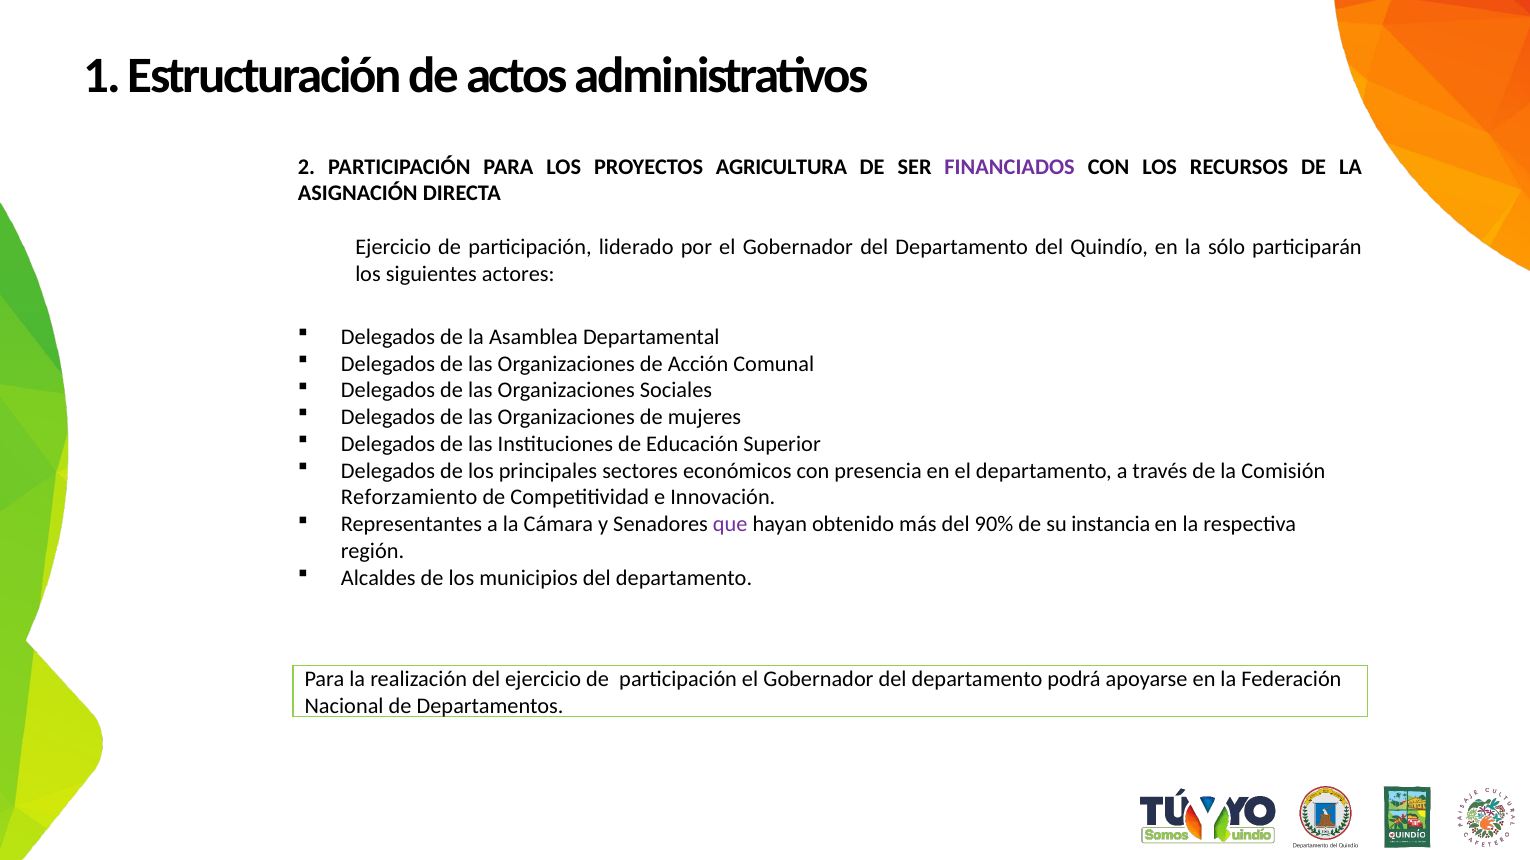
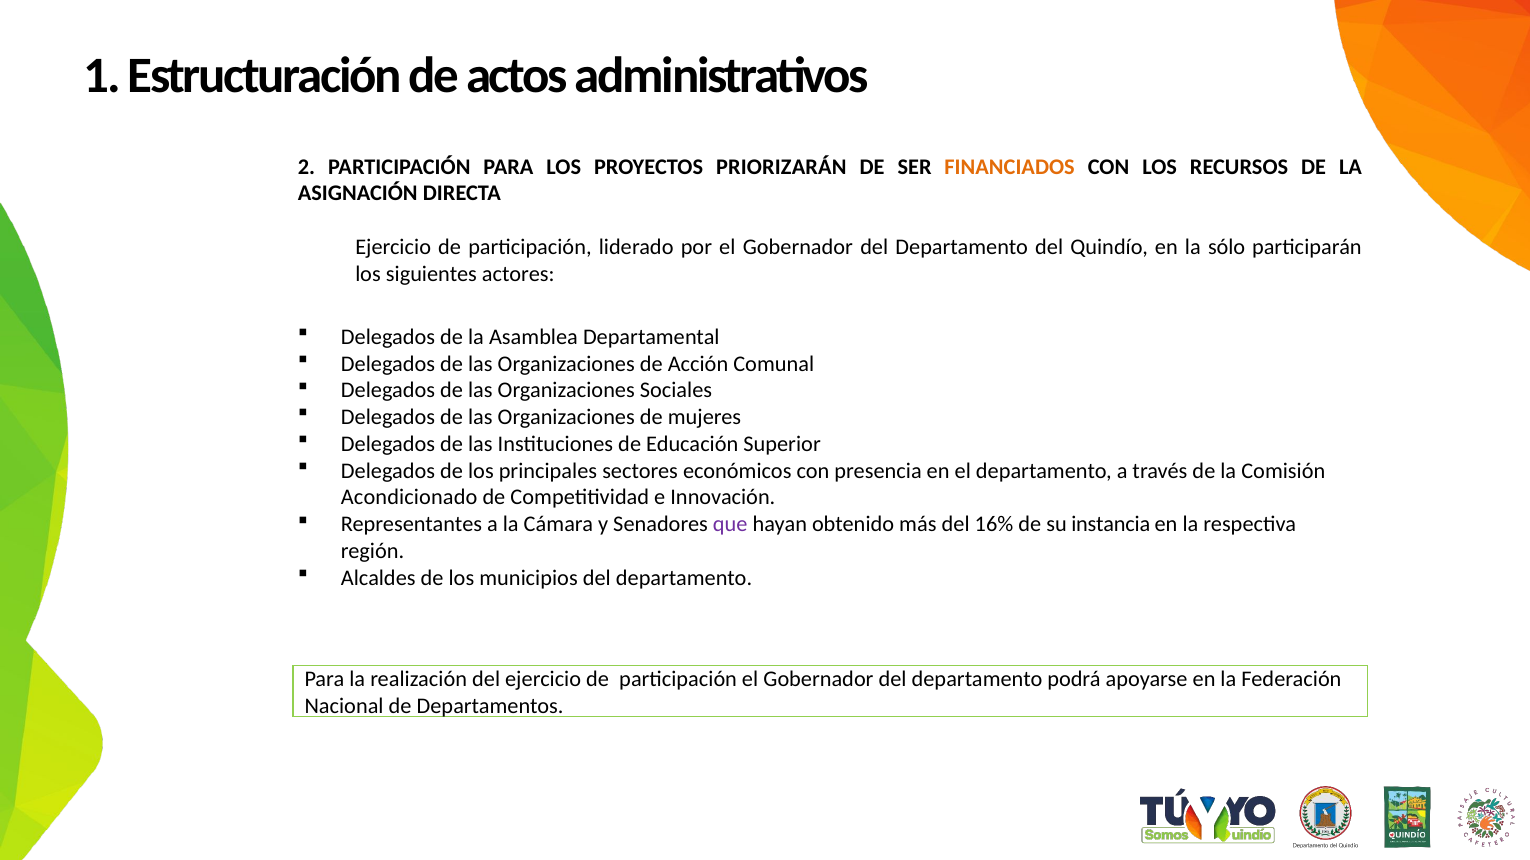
AGRICULTURA: AGRICULTURA -> PRIORIZARÁN
FINANCIADOS colour: purple -> orange
Reforzamiento: Reforzamiento -> Acondicionado
90%: 90% -> 16%
